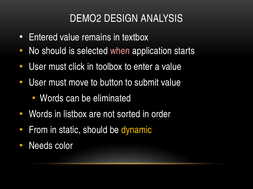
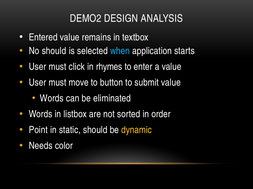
when colour: pink -> light blue
toolbox: toolbox -> rhymes
From: From -> Point
